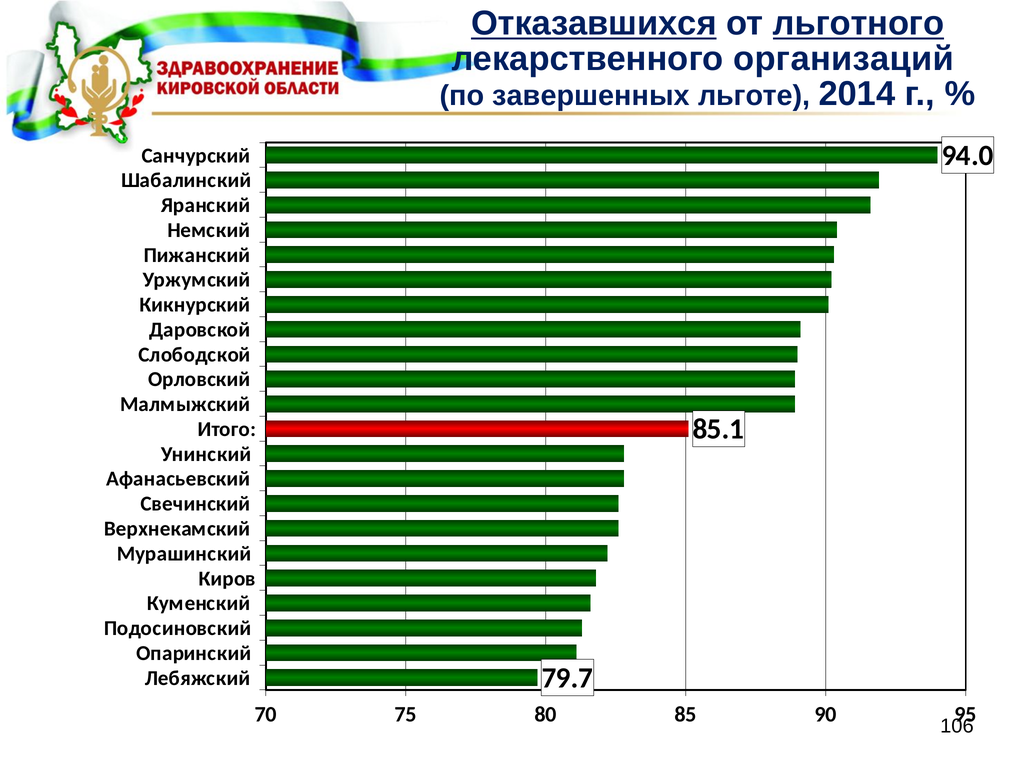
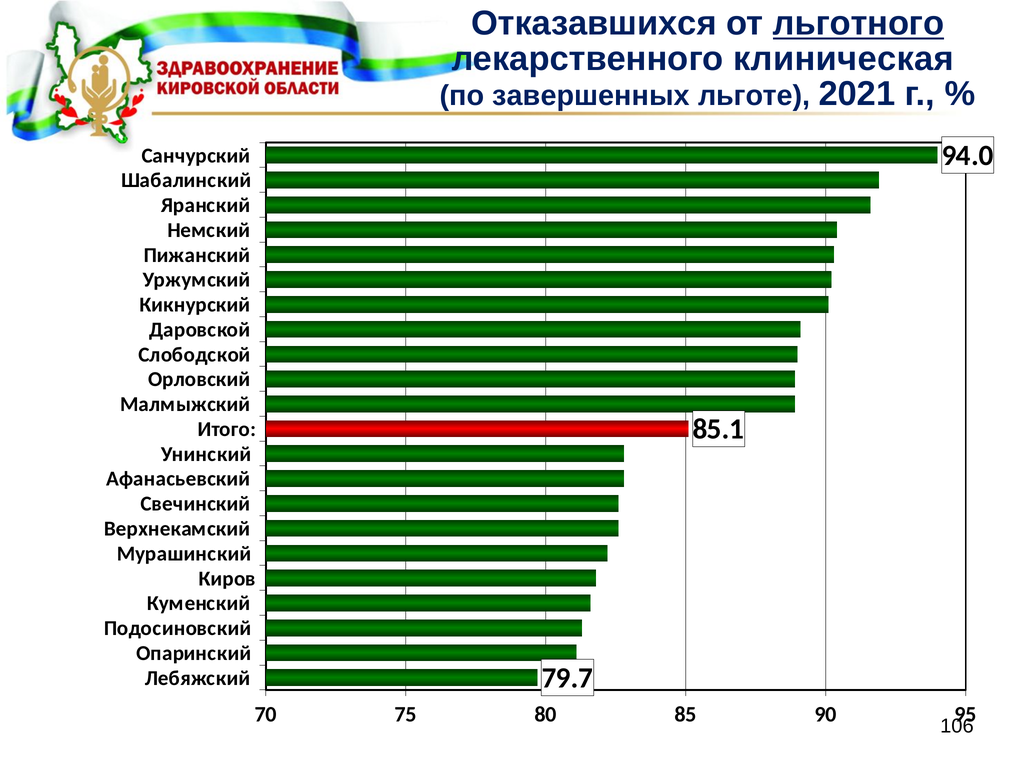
Отказавшихся underline: present -> none
организаций: организаций -> клиническая
2014: 2014 -> 2021
